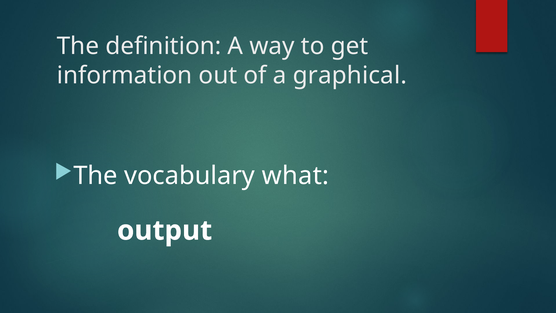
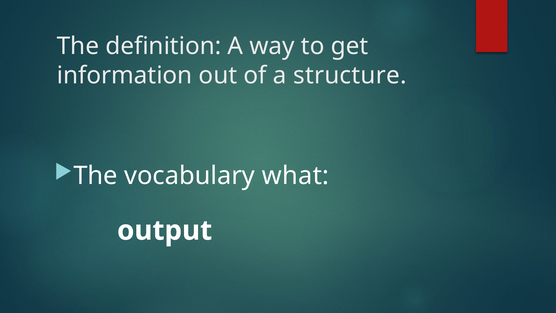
graphical: graphical -> structure
